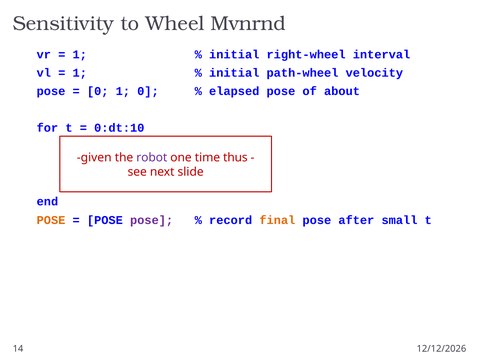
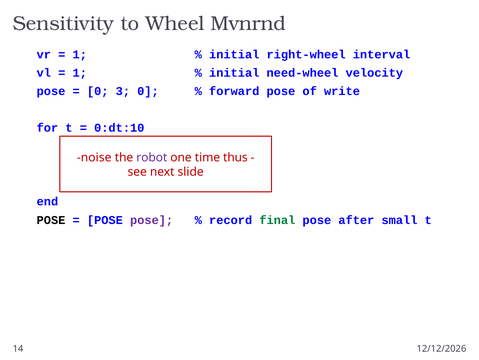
path-wheel: path-wheel -> need-wheel
0 1: 1 -> 3
elapsed: elapsed -> forward
about: about -> write
given: given -> noise
POSE at (51, 220) colour: orange -> black
final colour: orange -> green
